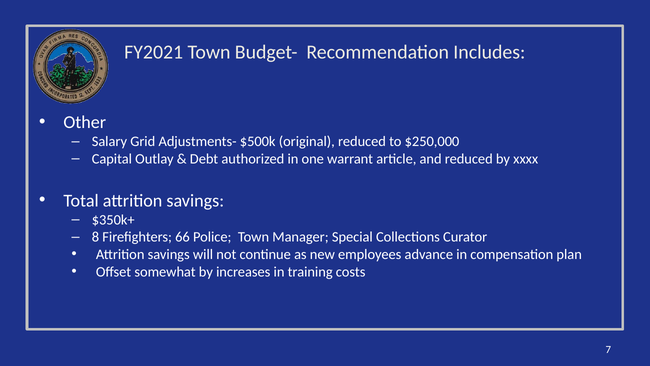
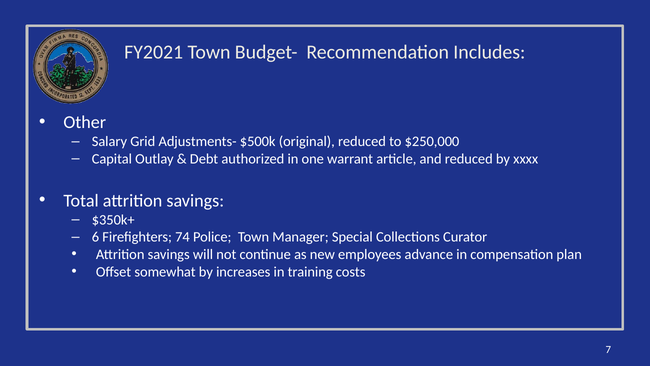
8: 8 -> 6
66: 66 -> 74
